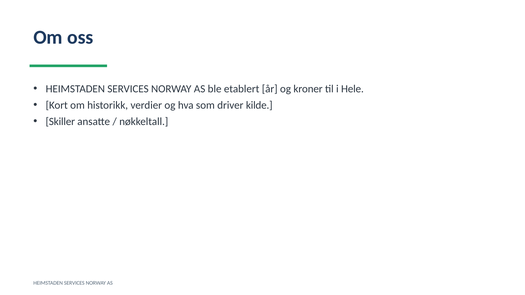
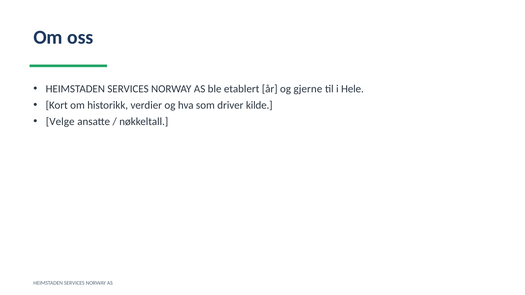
kroner: kroner -> gjerne
Skiller: Skiller -> Velge
